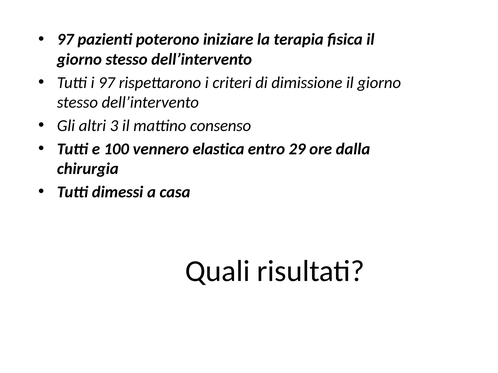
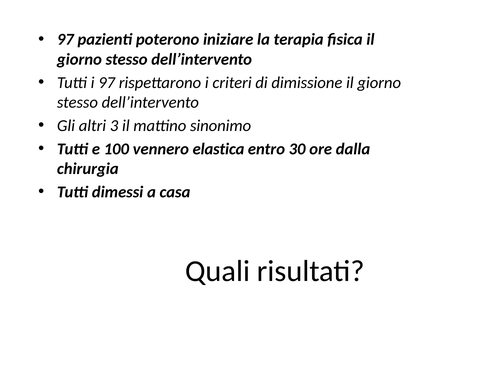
consenso: consenso -> sinonimo
29: 29 -> 30
